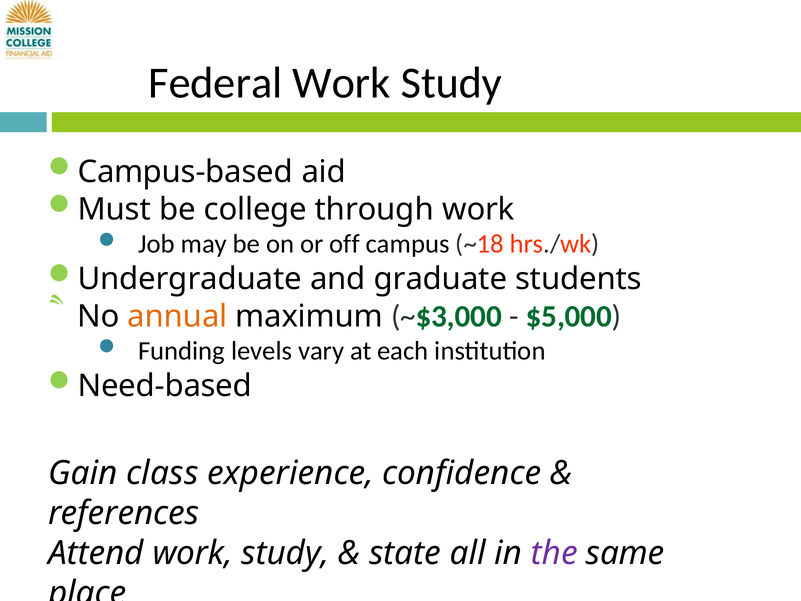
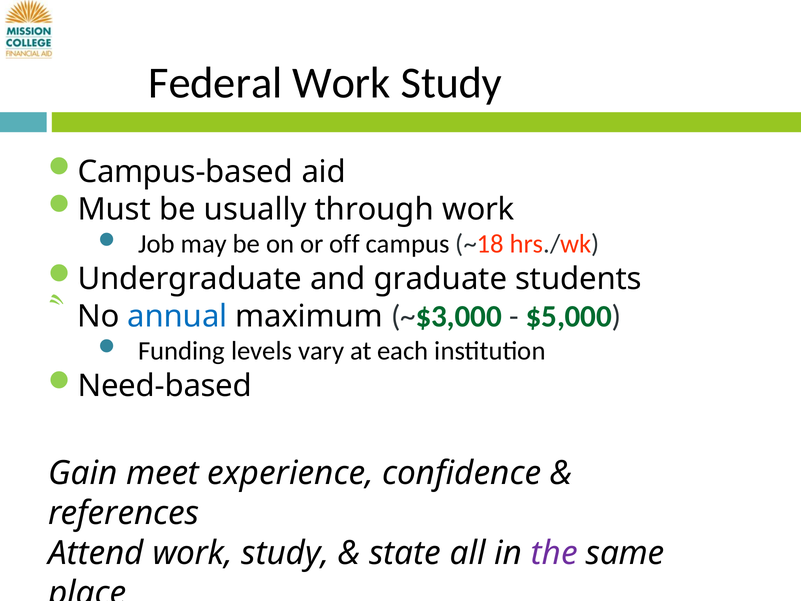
college: college -> usually
annual colour: orange -> blue
class: class -> meet
